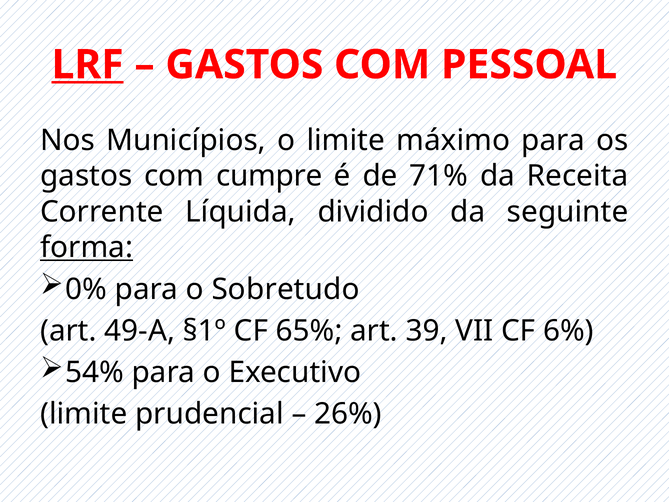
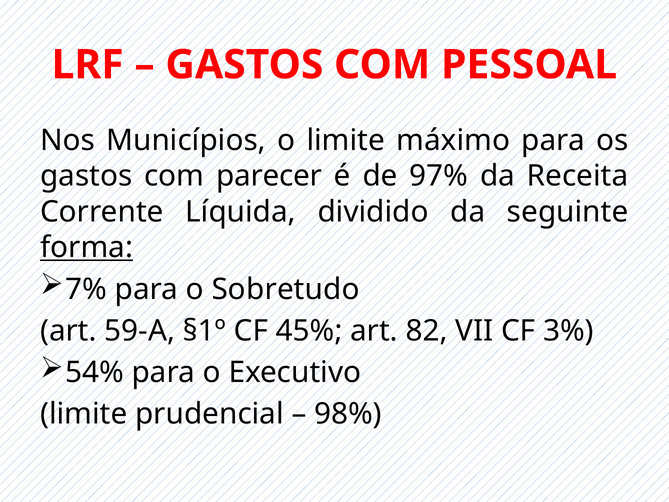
LRF underline: present -> none
cumpre: cumpre -> parecer
71%: 71% -> 97%
0%: 0% -> 7%
49-A: 49-A -> 59-A
65%: 65% -> 45%
39: 39 -> 82
6%: 6% -> 3%
26%: 26% -> 98%
